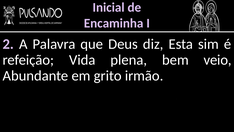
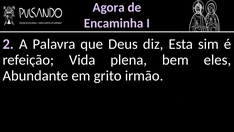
Inicial: Inicial -> Agora
veio: veio -> eles
